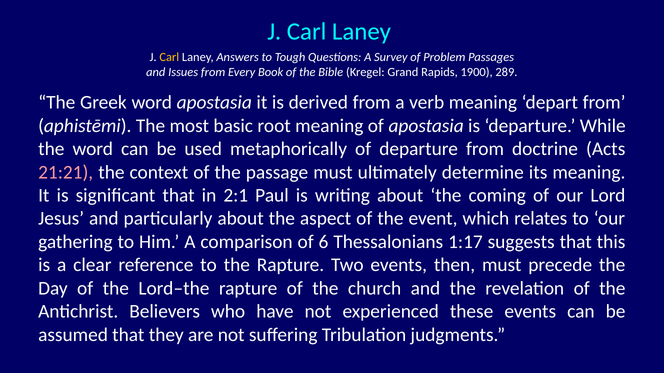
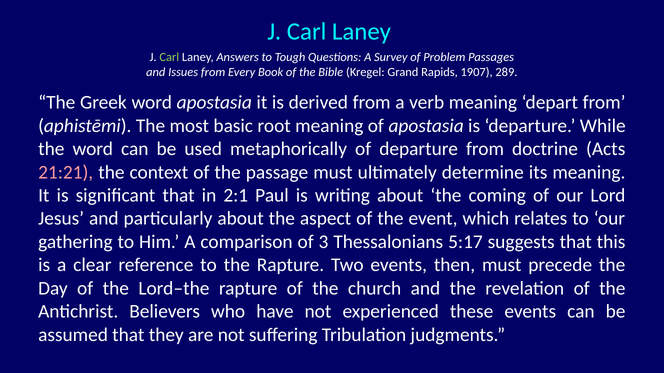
Carl at (169, 57) colour: yellow -> light green
1900: 1900 -> 1907
6: 6 -> 3
1:17: 1:17 -> 5:17
